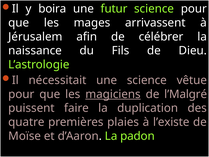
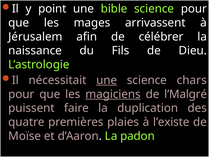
boira: boira -> point
futur: futur -> bible
une at (107, 80) underline: none -> present
vêtue: vêtue -> chars
